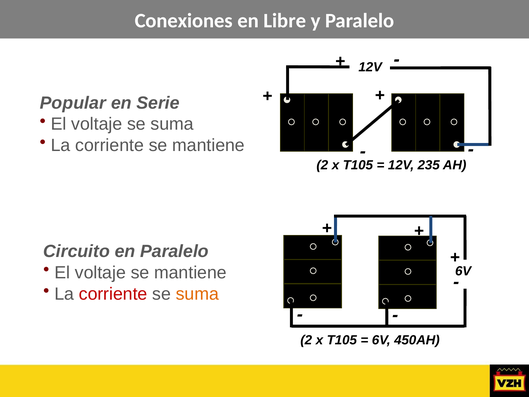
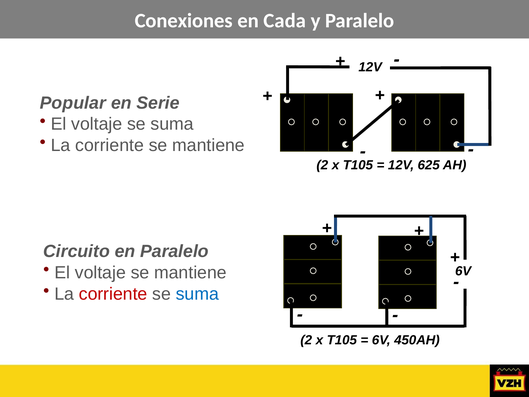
Libre: Libre -> Cada
235: 235 -> 625
suma at (197, 294) colour: orange -> blue
